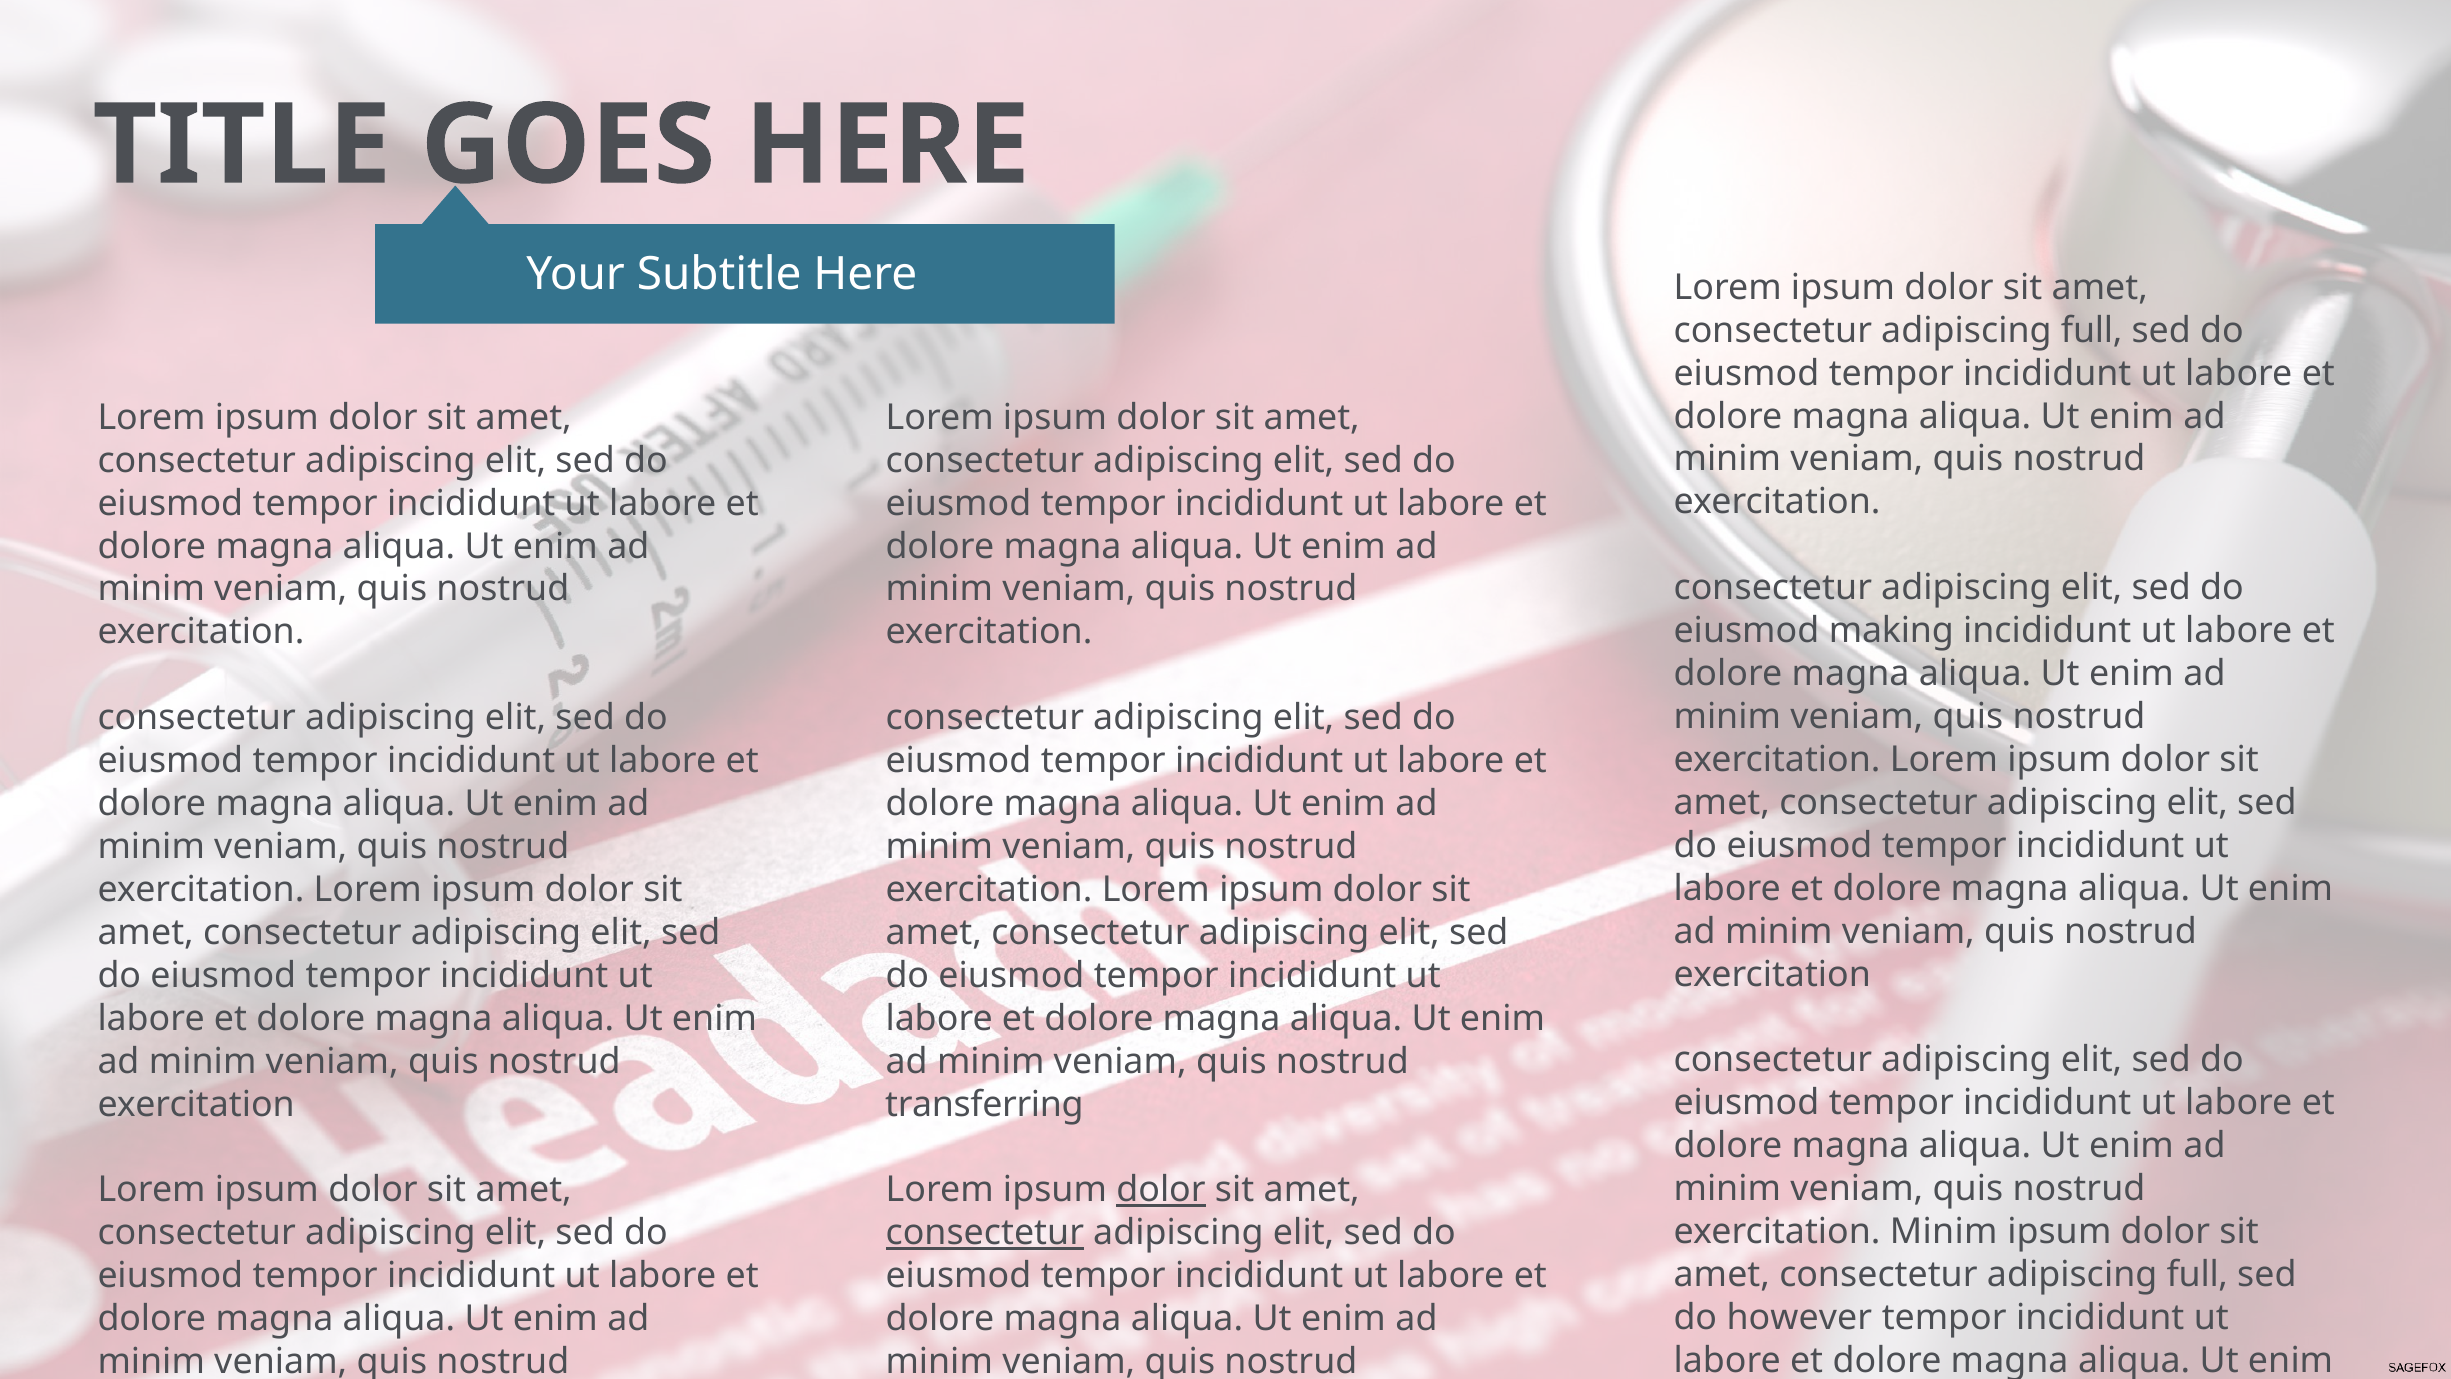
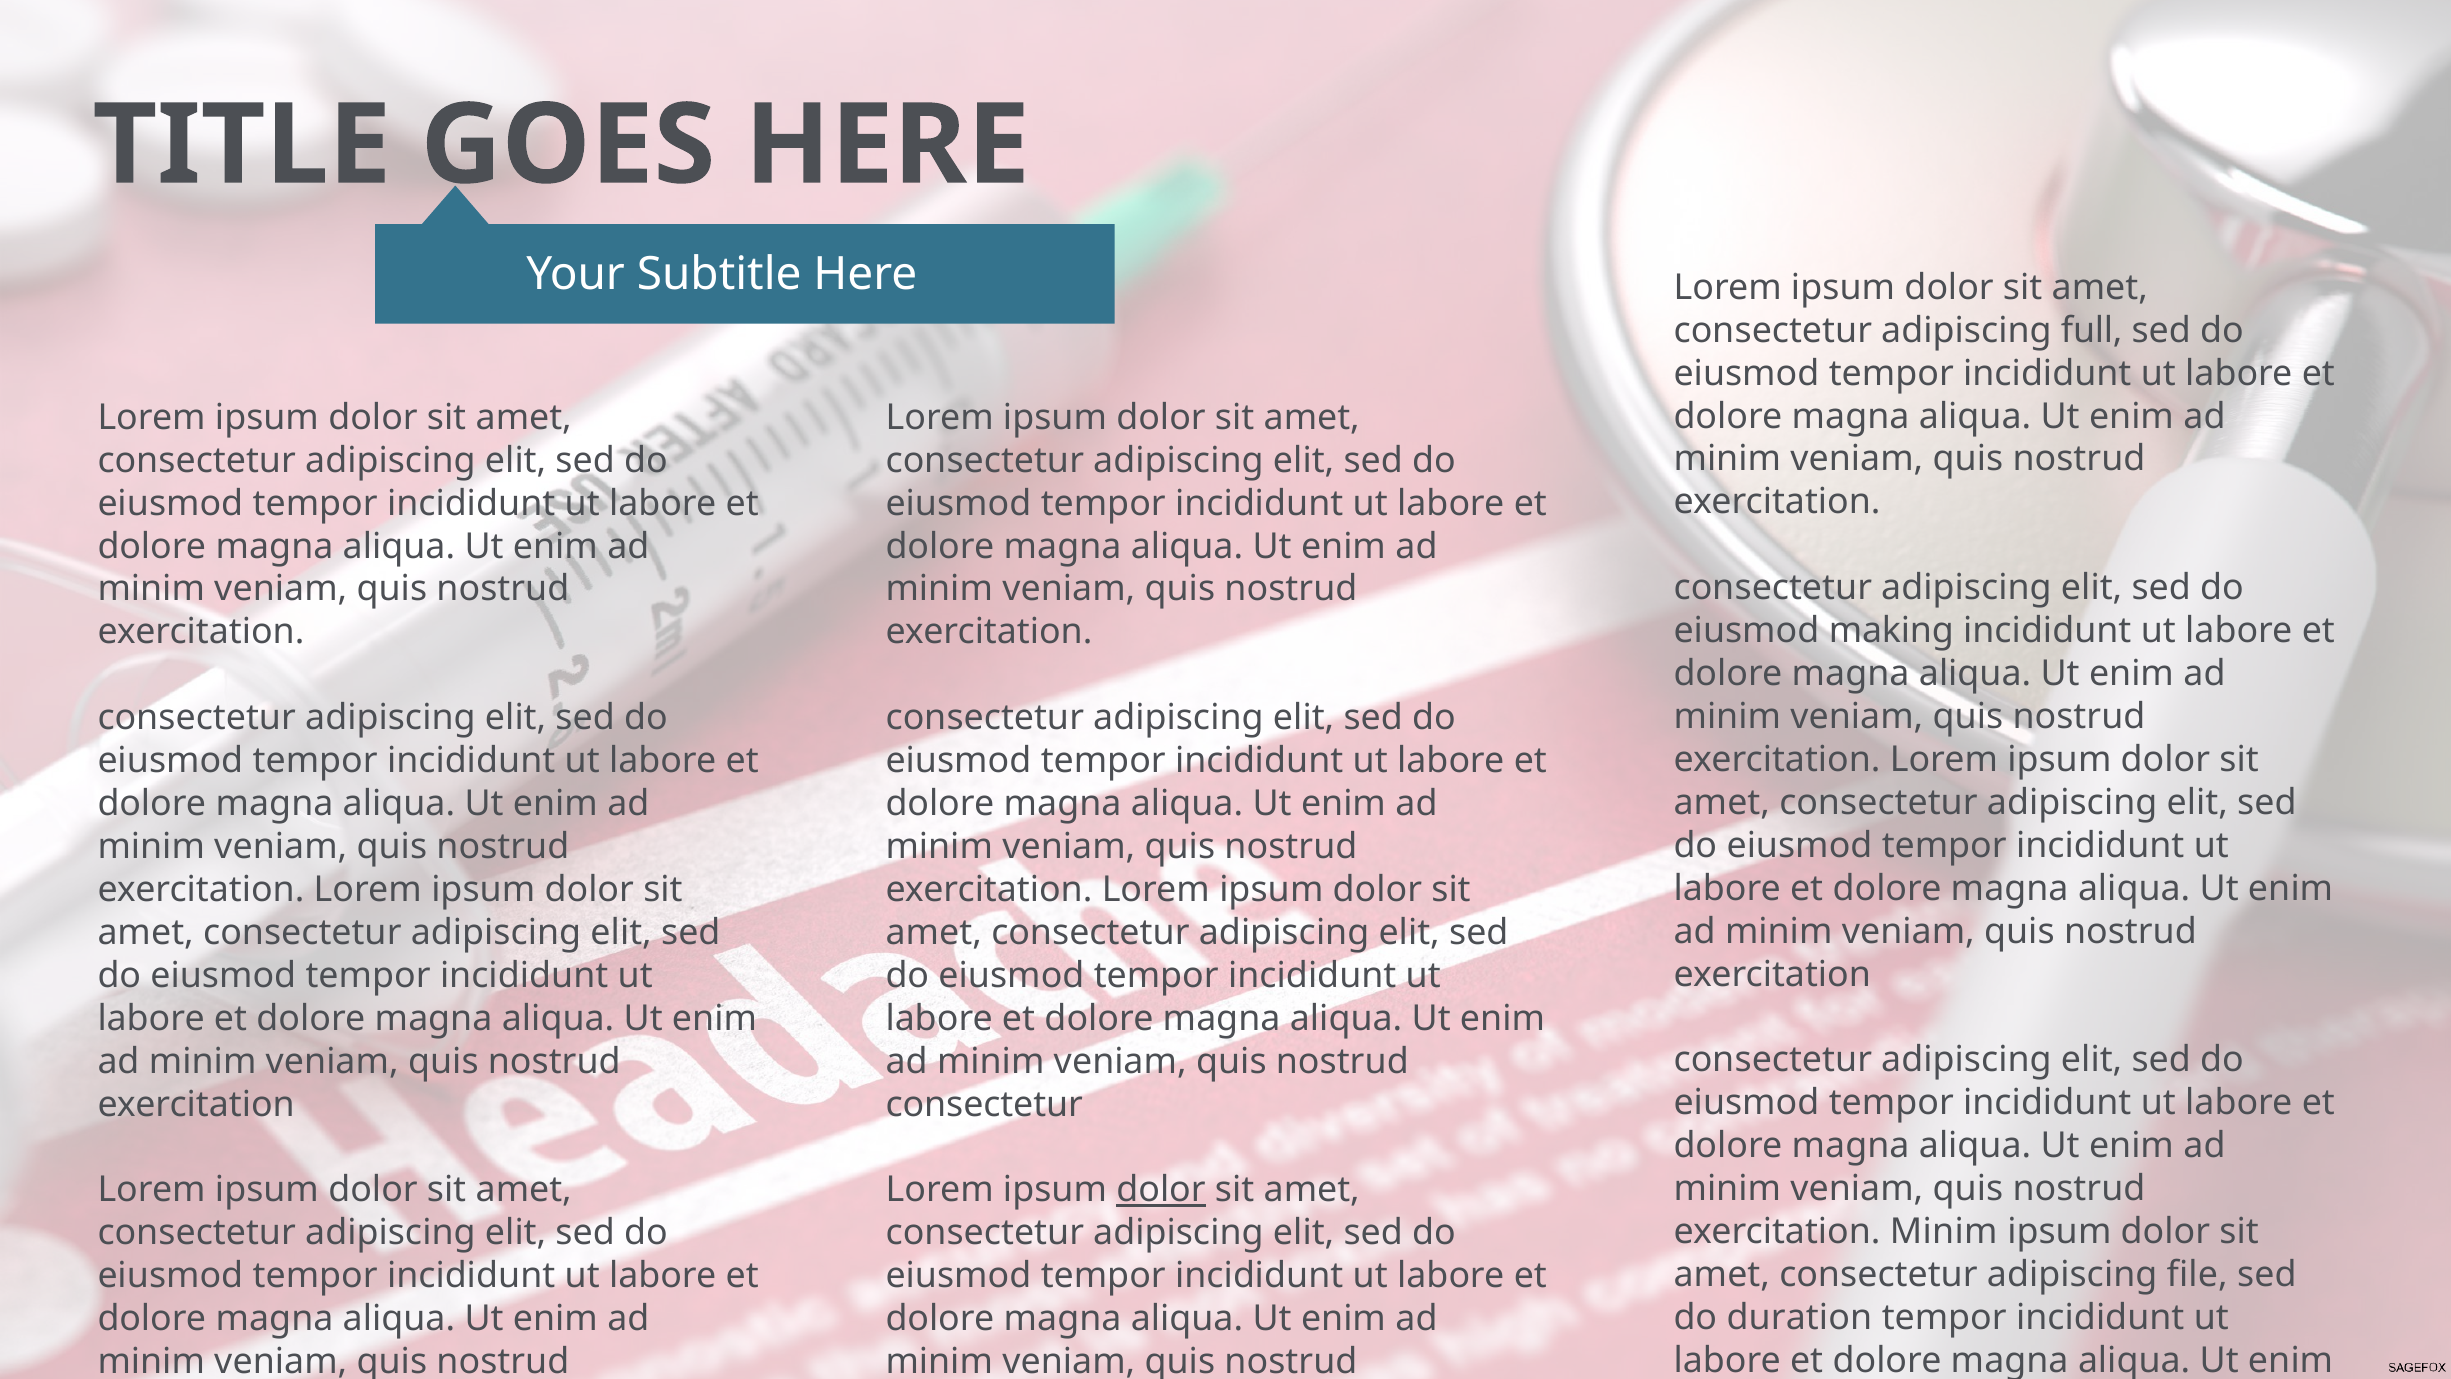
transferring at (984, 1104): transferring -> consectetur
consectetur at (985, 1233) underline: present -> none
full at (2197, 1274): full -> file
however: however -> duration
